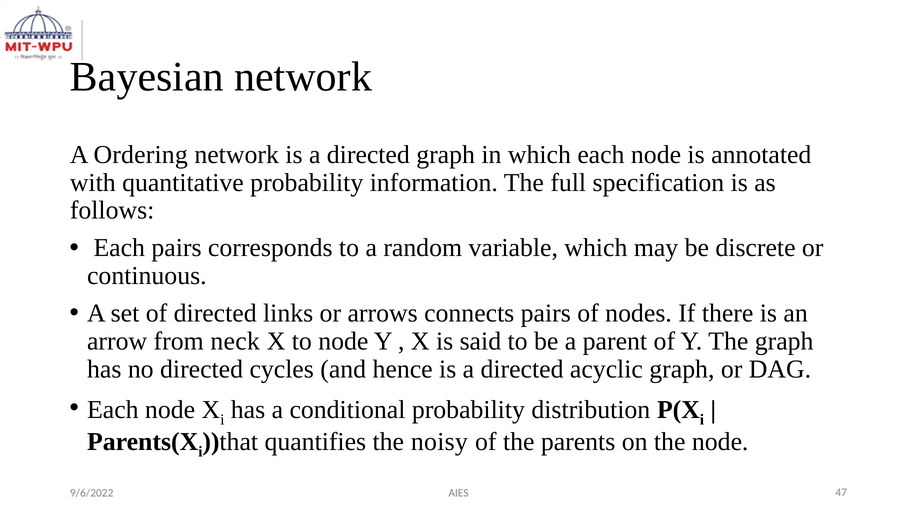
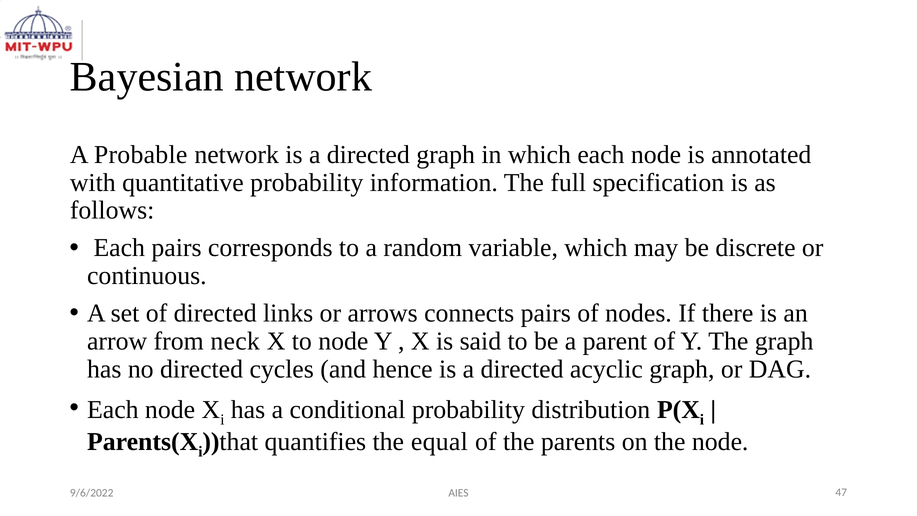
Ordering: Ordering -> Probable
noisy: noisy -> equal
